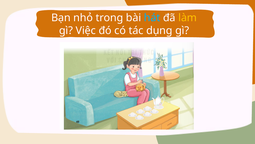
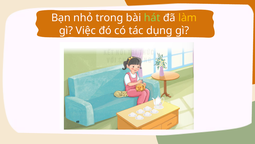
hát colour: light blue -> light green
